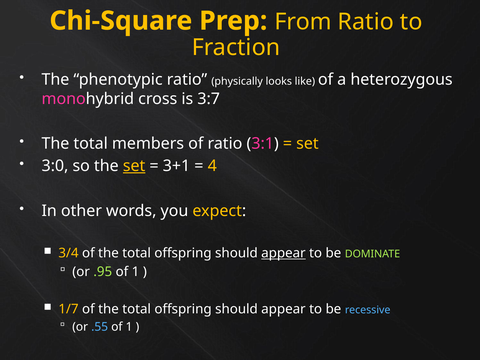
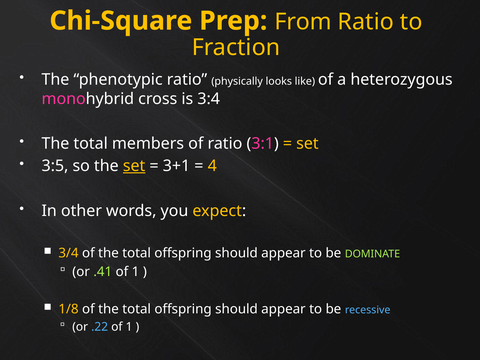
3:7: 3:7 -> 3:4
3:0: 3:0 -> 3:5
appear at (283, 253) underline: present -> none
.95: .95 -> .41
1/7: 1/7 -> 1/8
.55: .55 -> .22
